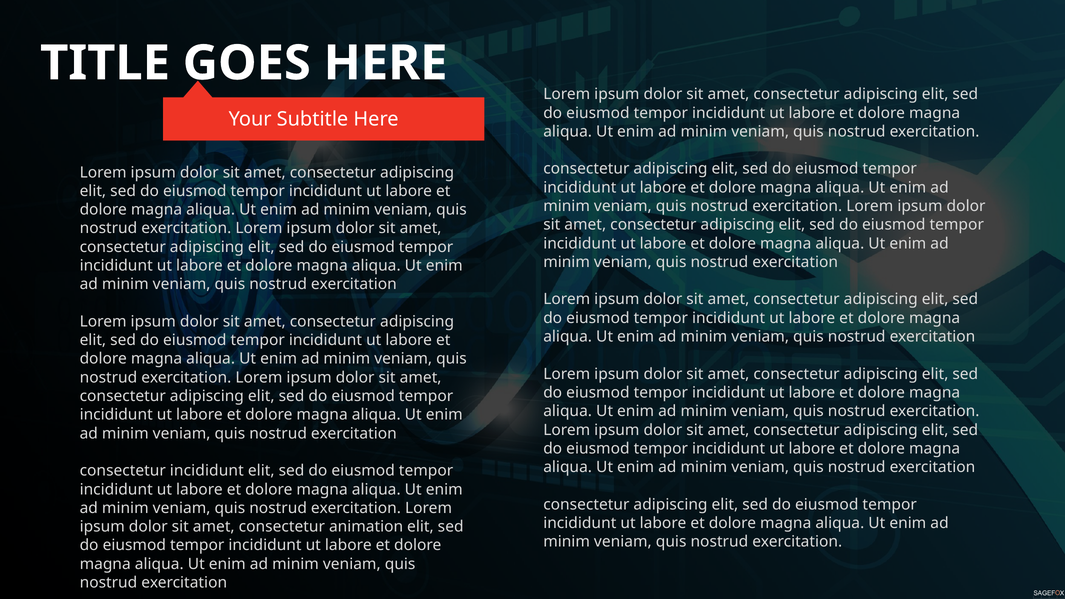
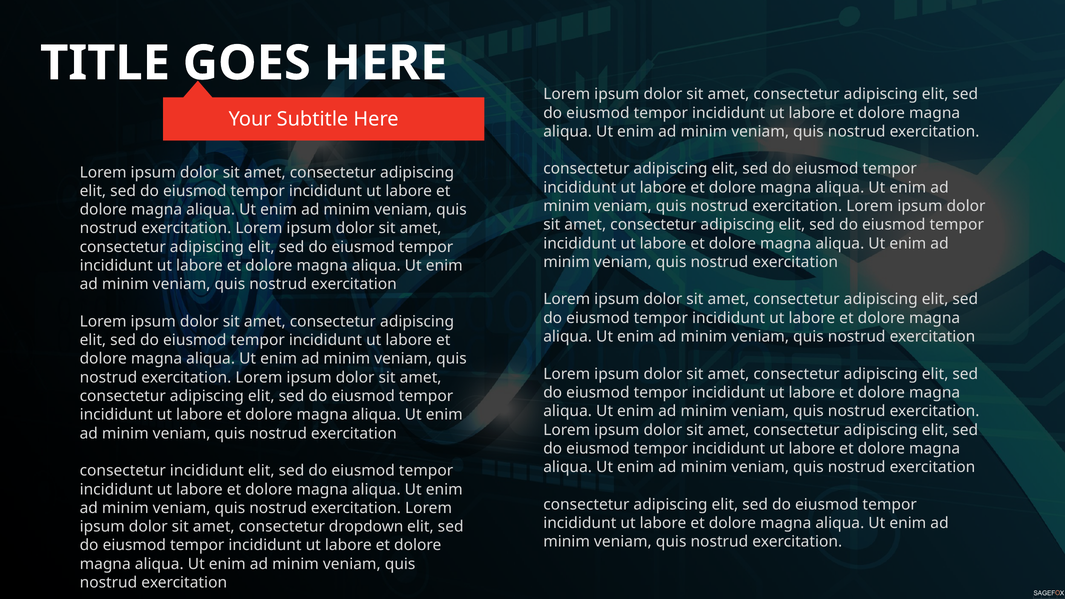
animation: animation -> dropdown
